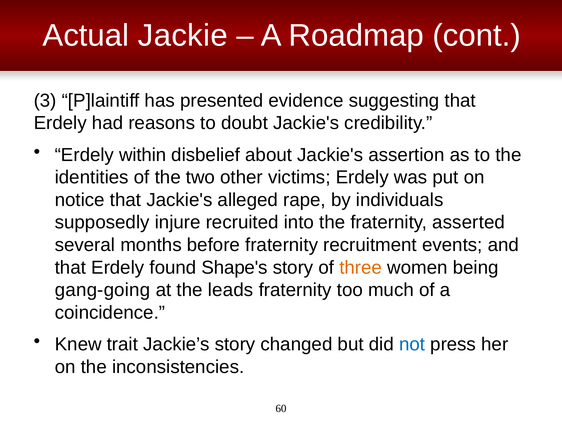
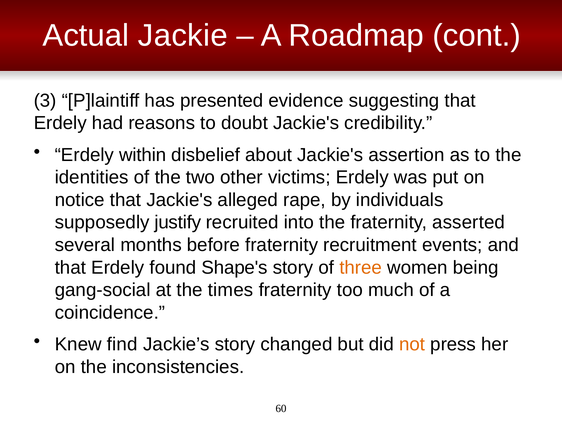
injure: injure -> justify
gang-going: gang-going -> gang-social
leads: leads -> times
trait: trait -> find
not colour: blue -> orange
